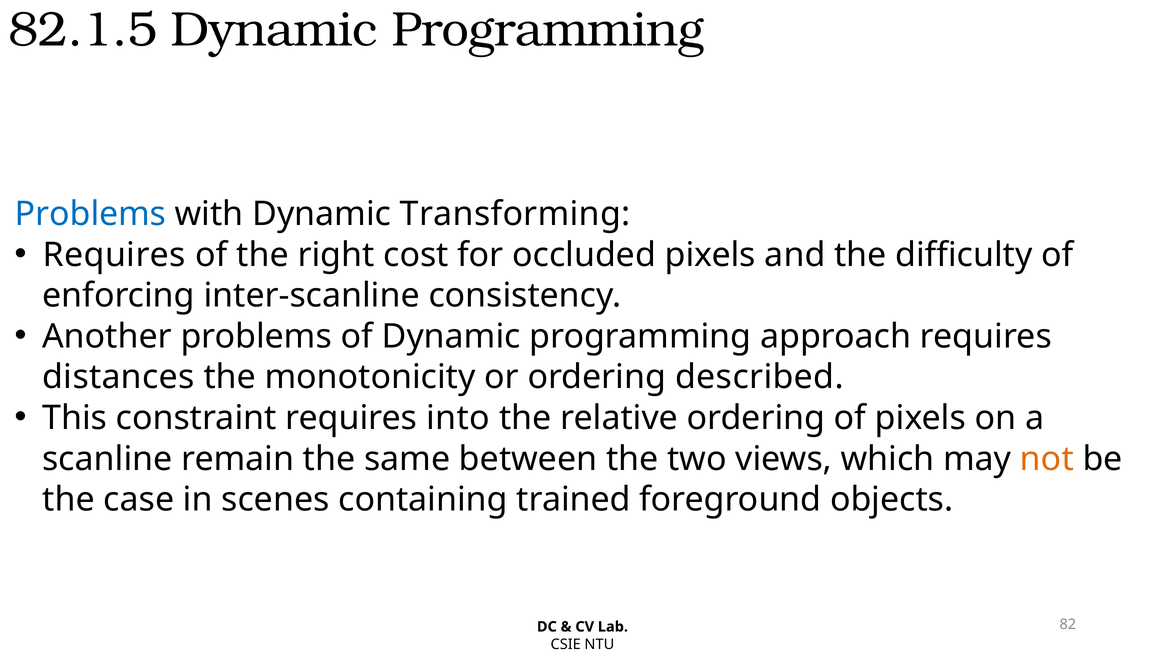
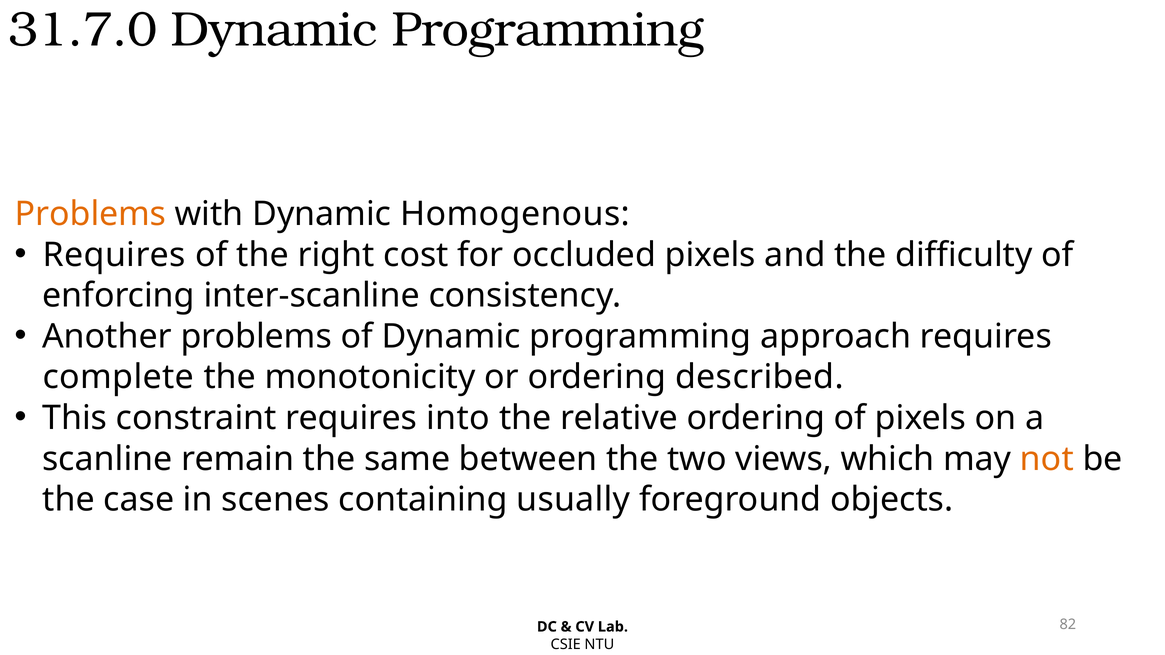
82.1.5: 82.1.5 -> 31.7.0
Problems at (91, 214) colour: blue -> orange
Transforming: Transforming -> Homogenous
distances: distances -> complete
trained: trained -> usually
